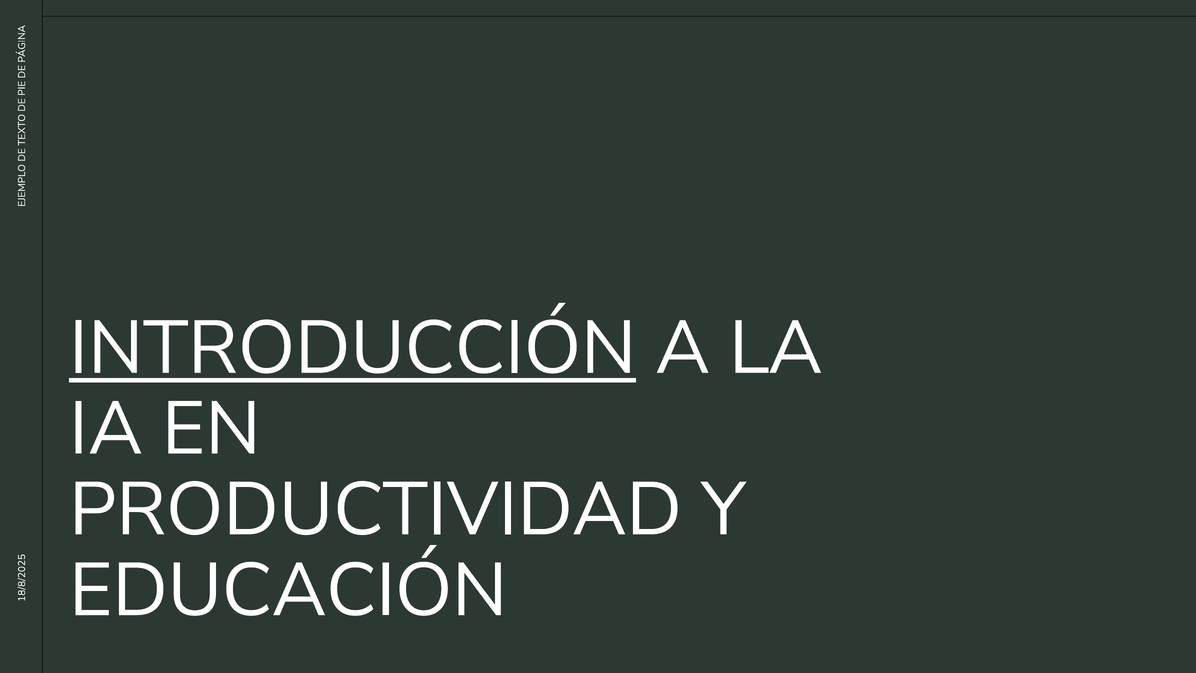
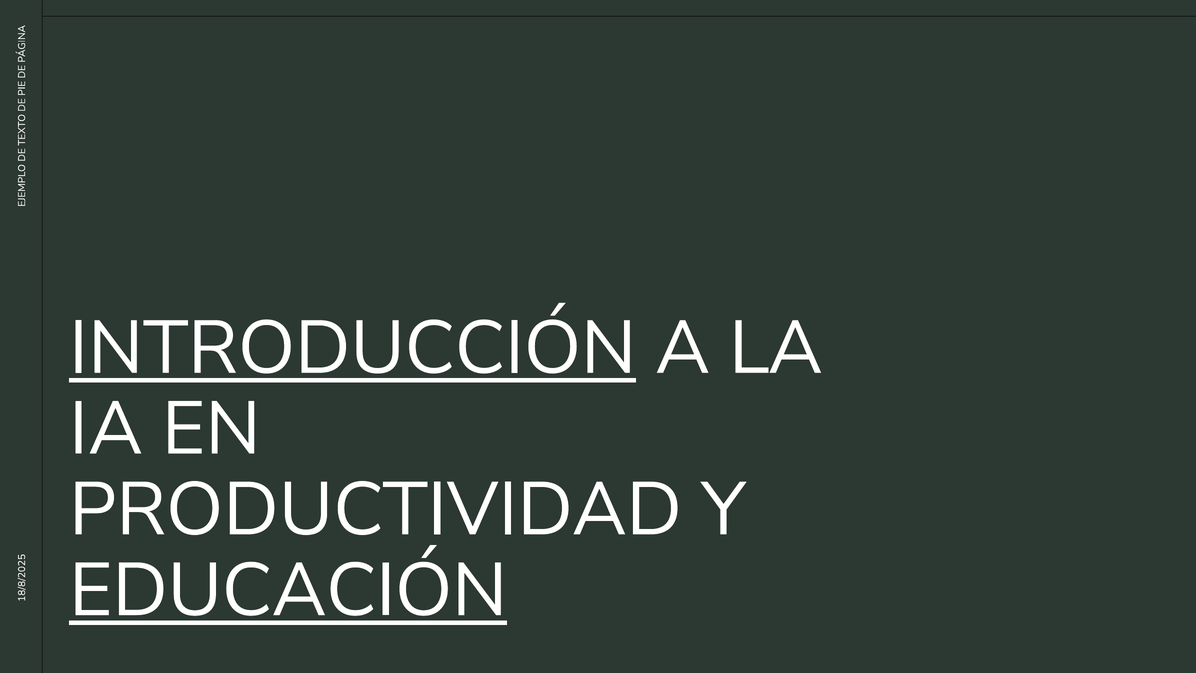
EDUCACIÓN underline: none -> present
